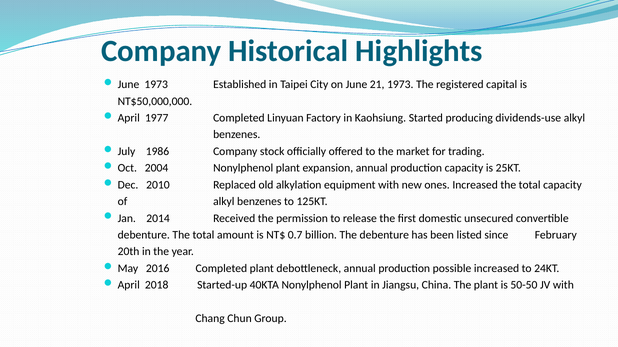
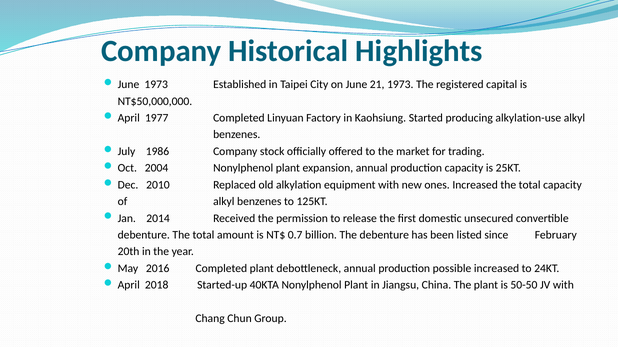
dividends-use: dividends-use -> alkylation-use
